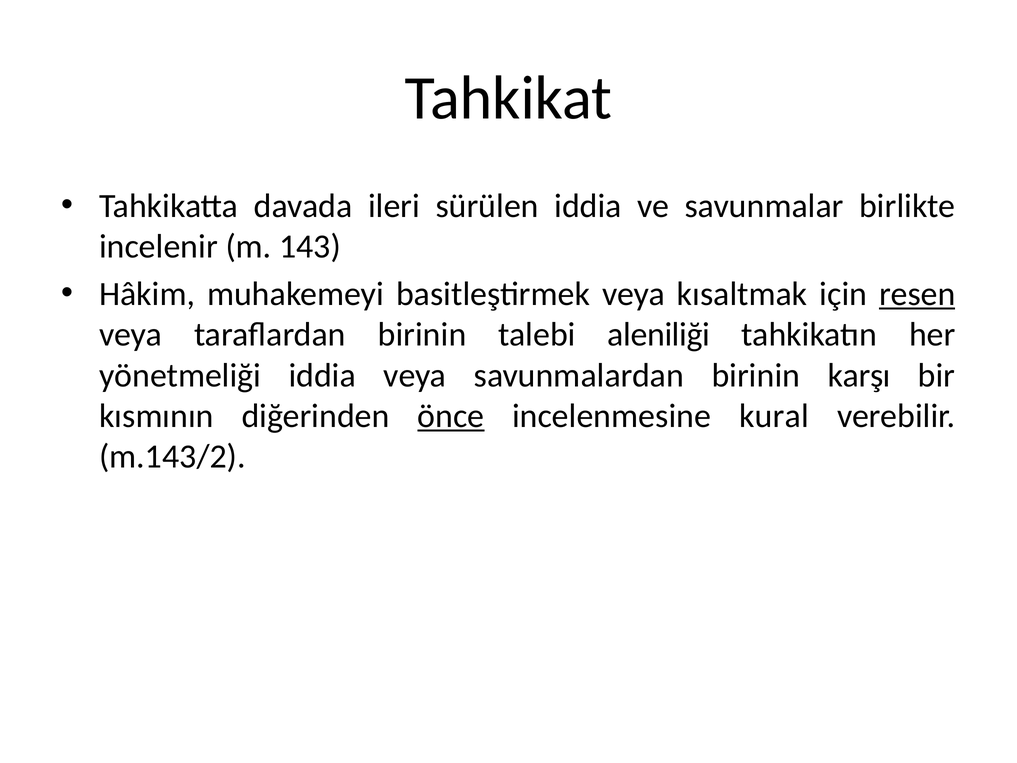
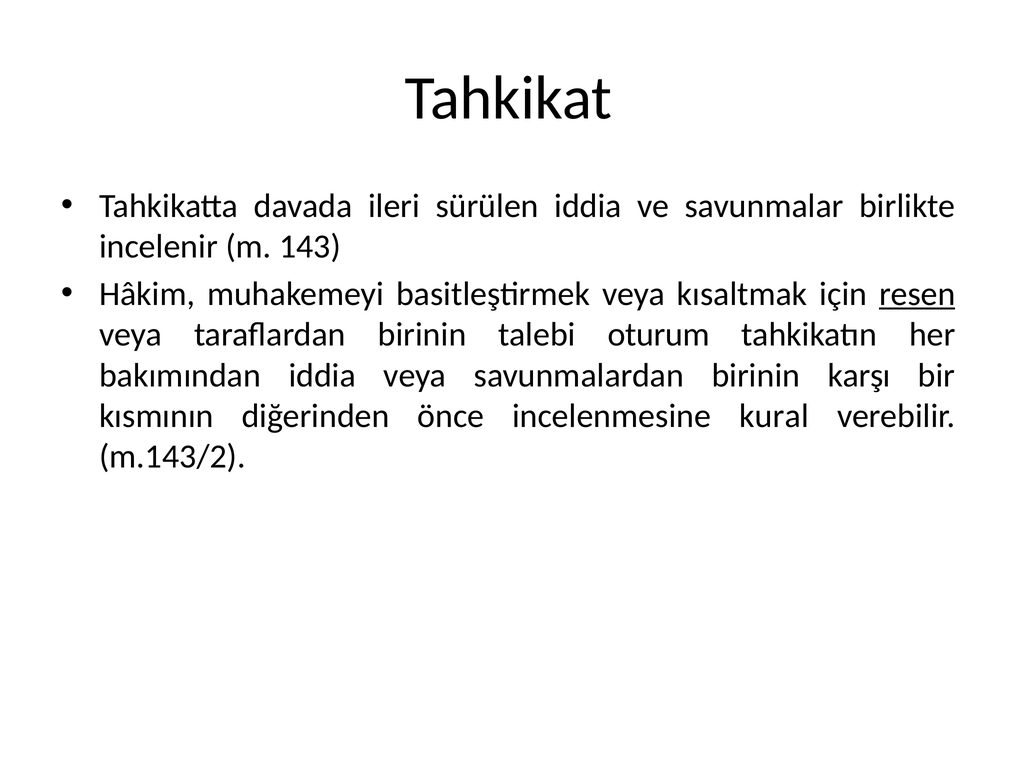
aleniliği: aleniliği -> oturum
yönetmeliği: yönetmeliği -> bakımından
önce underline: present -> none
